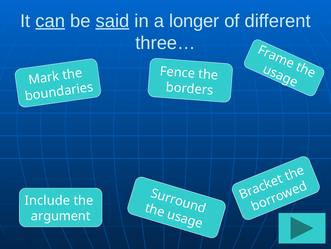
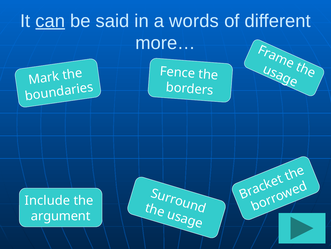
said underline: present -> none
longer: longer -> words
three…: three… -> more…
